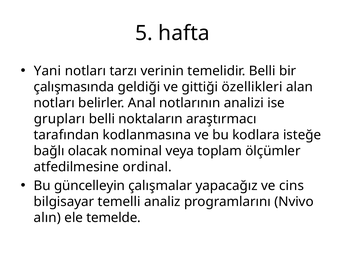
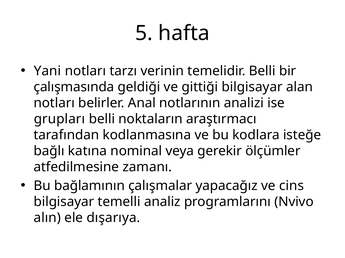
gittiği özellikleri: özellikleri -> bilgisayar
olacak: olacak -> katına
toplam: toplam -> gerekir
ordinal: ordinal -> zamanı
güncelleyin: güncelleyin -> bağlamının
temelde: temelde -> dışarıya
